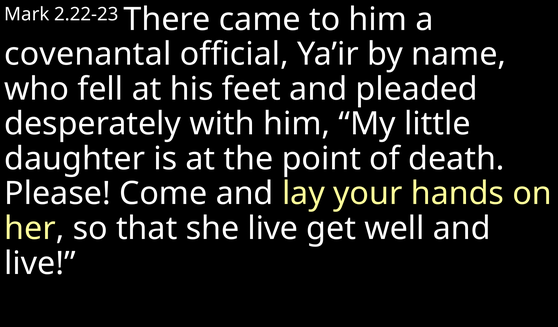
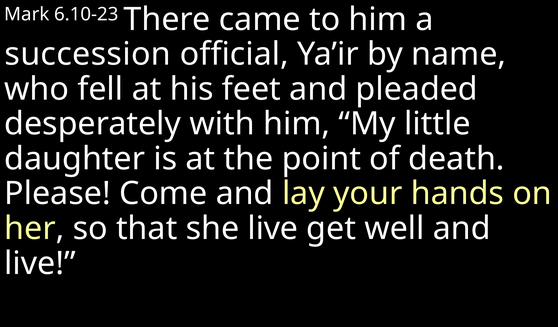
2.22-23: 2.22-23 -> 6.10-23
covenantal: covenantal -> succession
